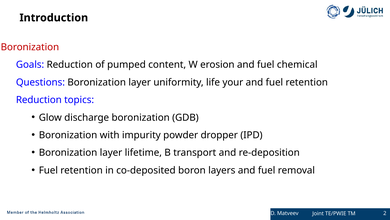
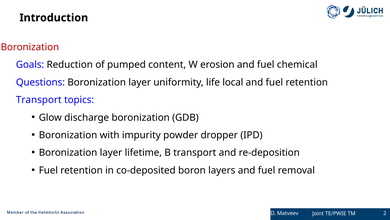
your: your -> local
Reduction at (39, 100): Reduction -> Transport
